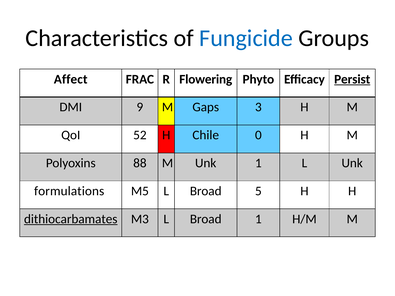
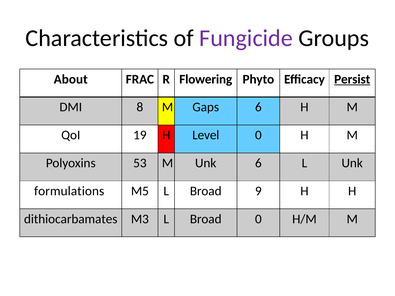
Fungicide colour: blue -> purple
Affect: Affect -> About
9: 9 -> 8
Gaps 3: 3 -> 6
52: 52 -> 19
Chile: Chile -> Level
88: 88 -> 53
Unk 1: 1 -> 6
5: 5 -> 9
dithiocarbamates underline: present -> none
Broad 1: 1 -> 0
